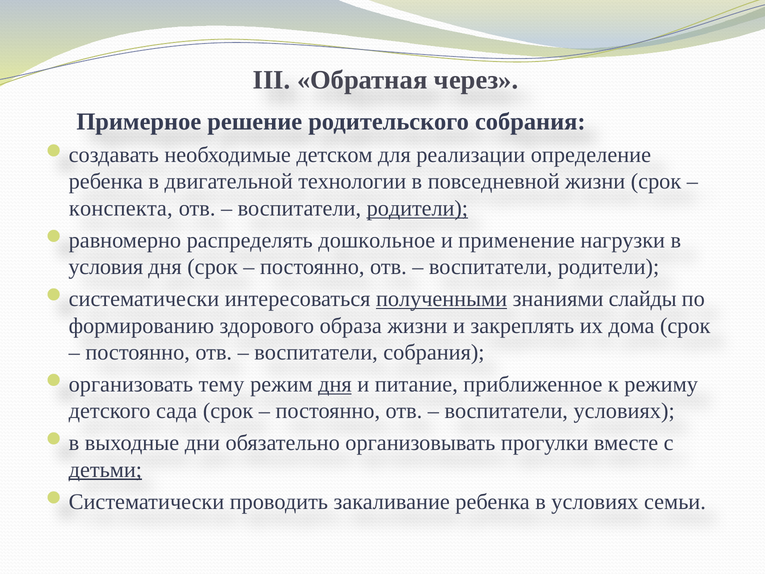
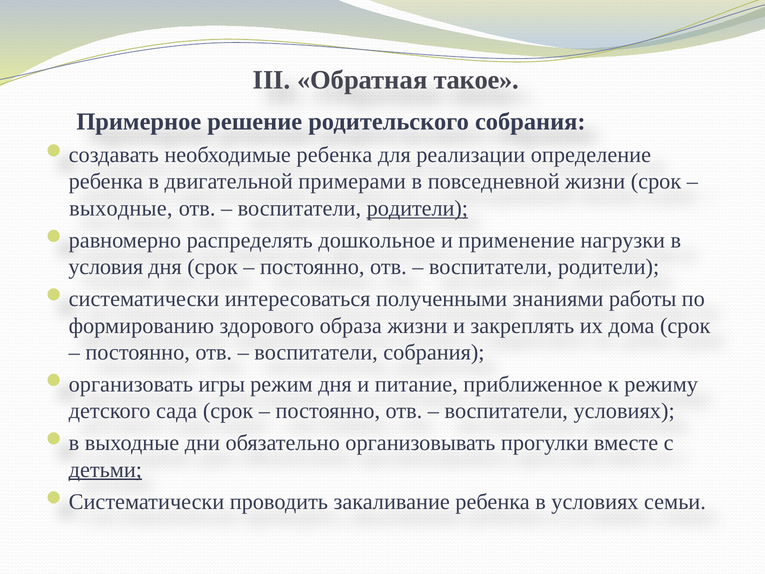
через: через -> такое
необходимые детском: детском -> ребенка
технологии: технологии -> примерами
конспекта at (121, 208): конспекта -> выходные
полученными underline: present -> none
слайды: слайды -> работы
тему: тему -> игры
дня at (335, 384) underline: present -> none
